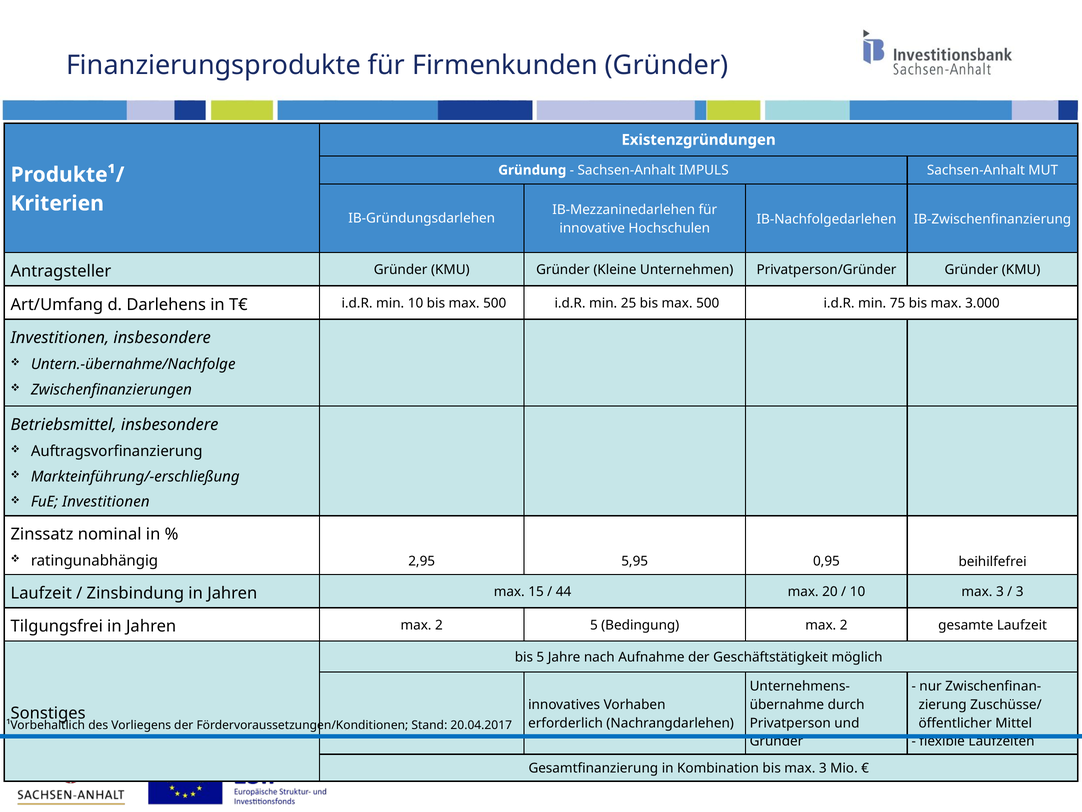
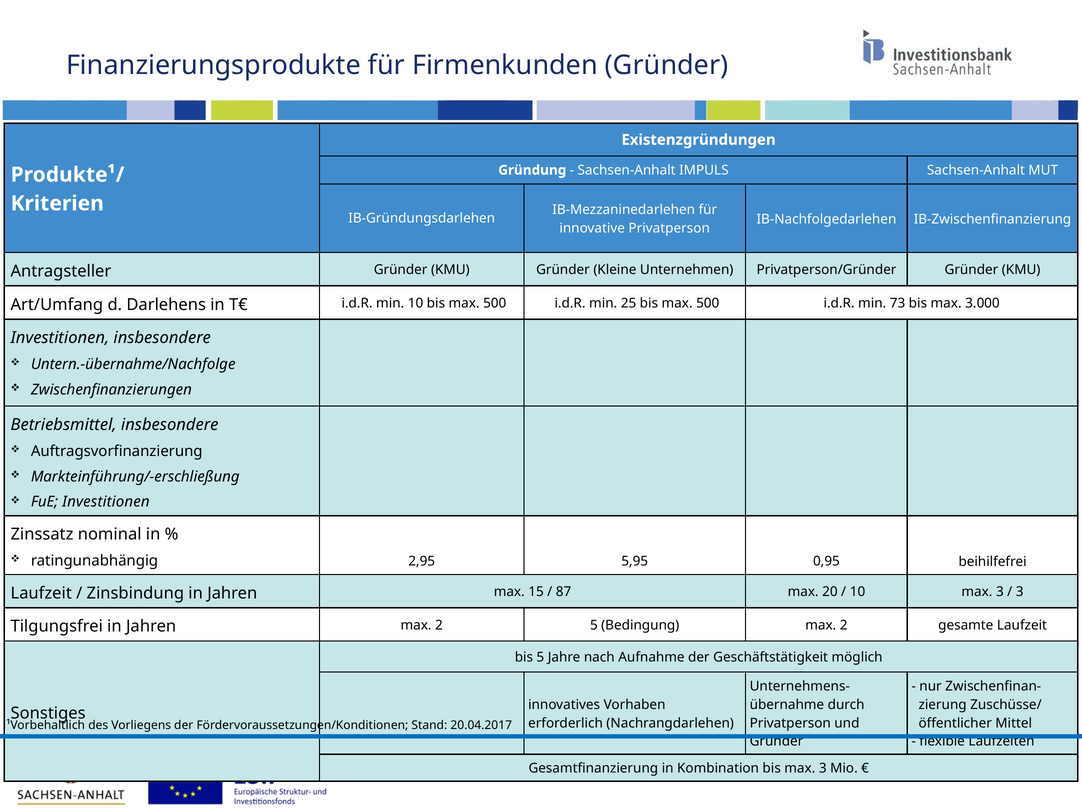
innovative Hochschulen: Hochschulen -> Privatperson
75: 75 -> 73
44: 44 -> 87
